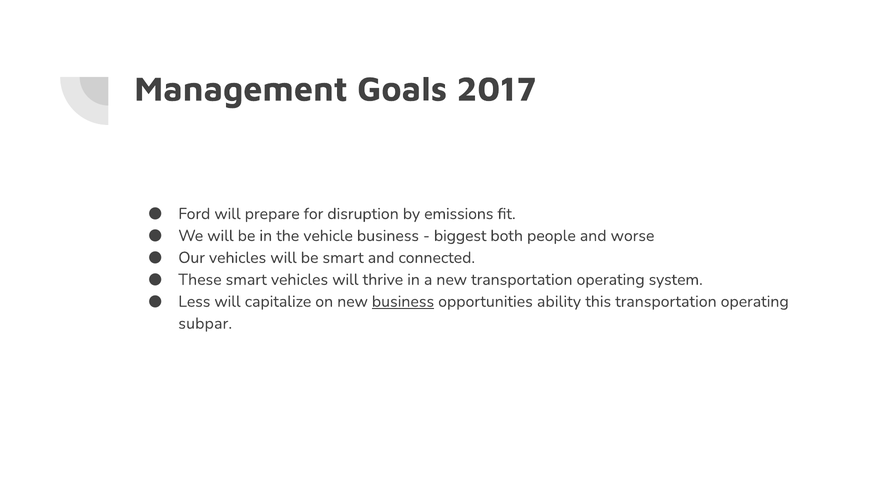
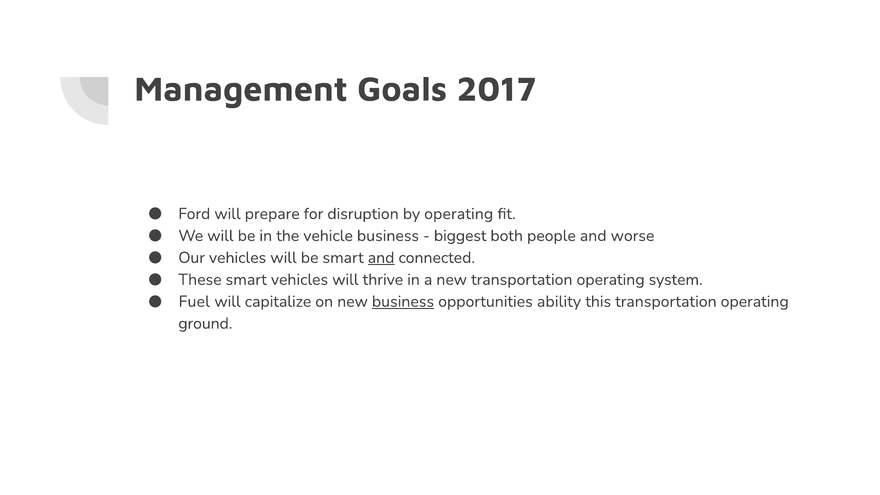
by emissions: emissions -> operating
and at (381, 258) underline: none -> present
Less: Less -> Fuel
subpar: subpar -> ground
